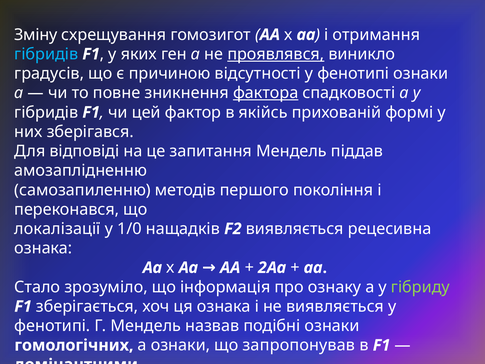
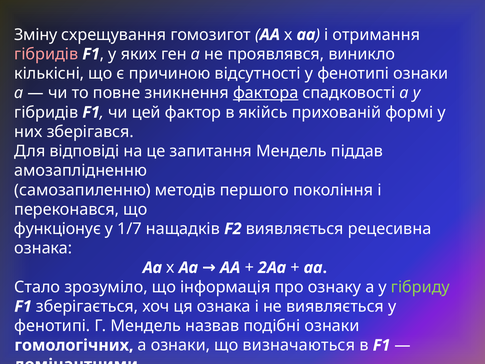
гібридів at (46, 54) colour: light blue -> pink
проявлявся underline: present -> none
градусів: градусів -> кількісні
локалізації: локалізації -> функціонує
1/0: 1/0 -> 1/7
запропонував: запропонував -> визначаються
